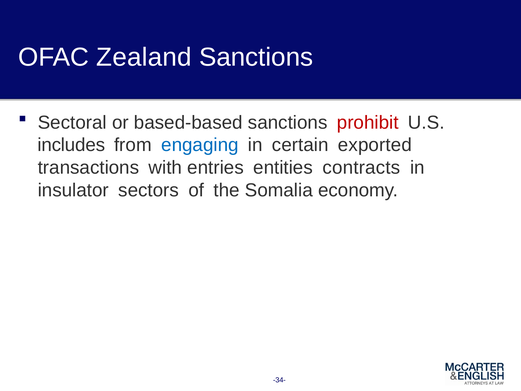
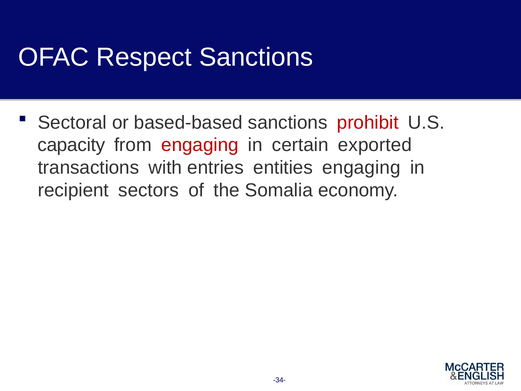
Zealand: Zealand -> Respect
includes: includes -> capacity
engaging at (200, 145) colour: blue -> red
entities contracts: contracts -> engaging
insulator: insulator -> recipient
